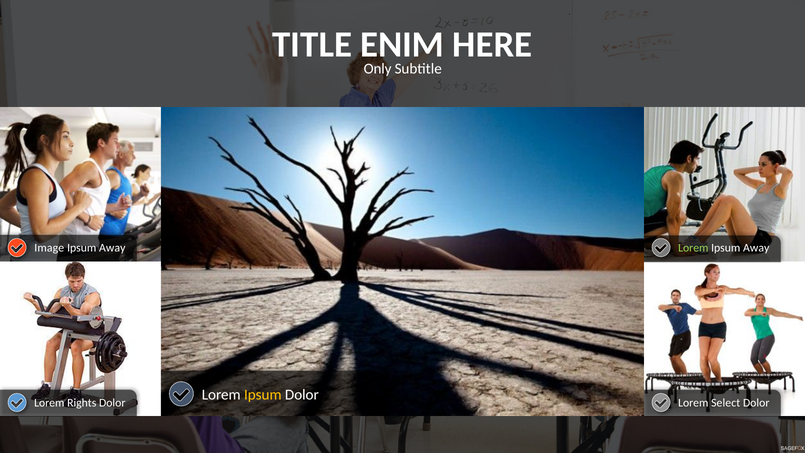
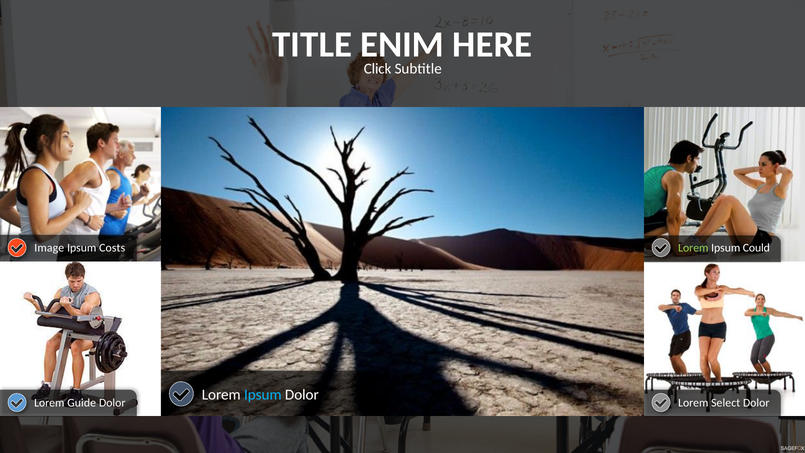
Only: Only -> Click
Away at (112, 248): Away -> Costs
Away at (756, 248): Away -> Could
Ipsum at (263, 395) colour: yellow -> light blue
Rights: Rights -> Guide
